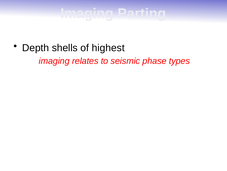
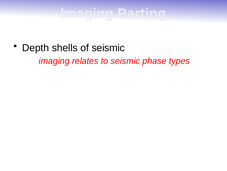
of highest: highest -> seismic
